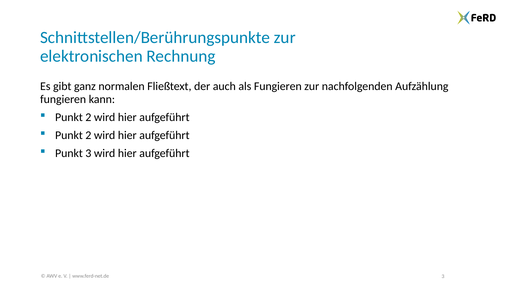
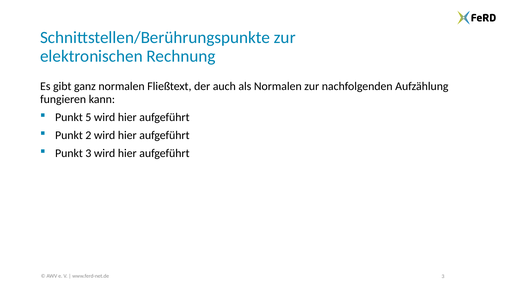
als Fungieren: Fungieren -> Normalen
2 at (88, 117): 2 -> 5
